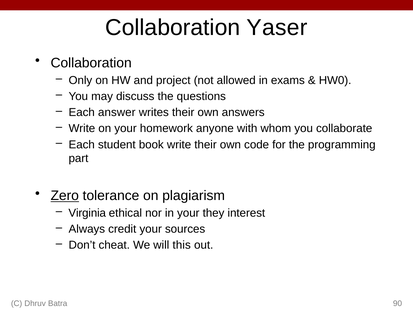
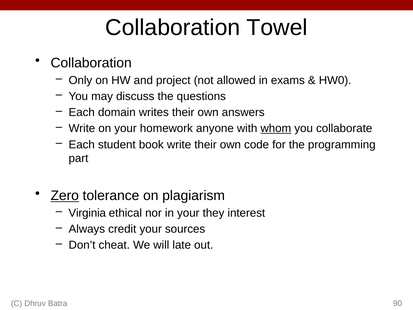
Yaser: Yaser -> Towel
answer: answer -> domain
whom underline: none -> present
this: this -> late
